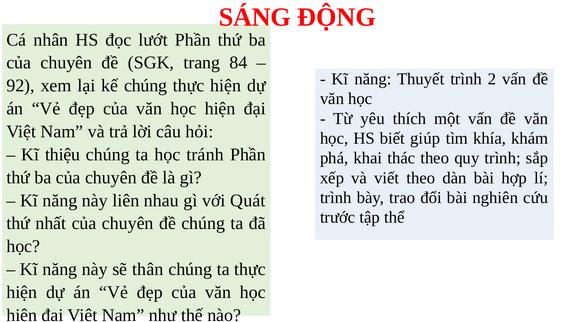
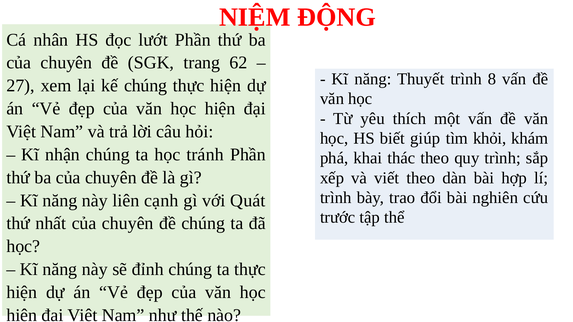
SÁNG: SÁNG -> NIỆM
84: 84 -> 62
2: 2 -> 8
92: 92 -> 27
khía: khía -> khỏi
thiệu: thiệu -> nhận
nhau: nhau -> cạnh
thân: thân -> đỉnh
